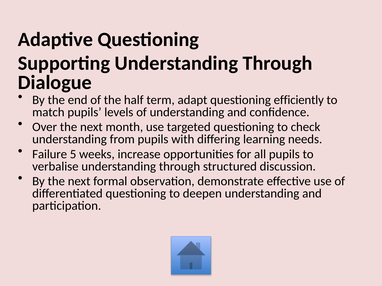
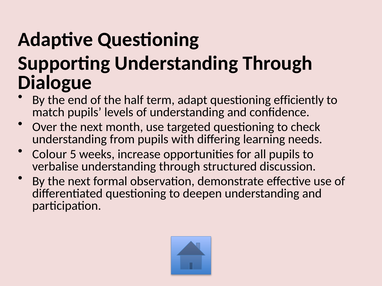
Failure: Failure -> Colour
